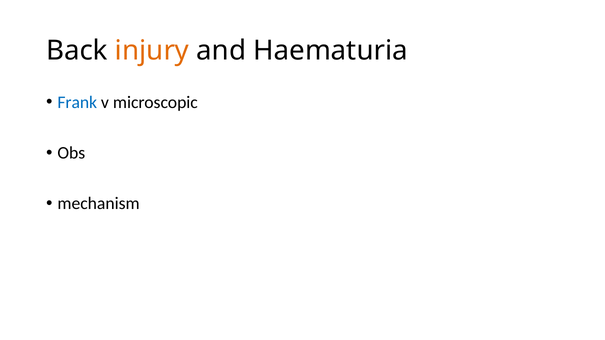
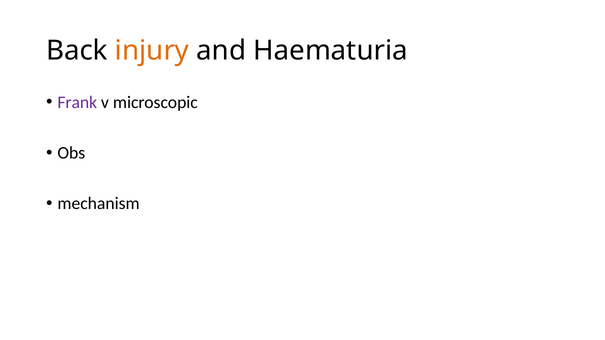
Frank colour: blue -> purple
